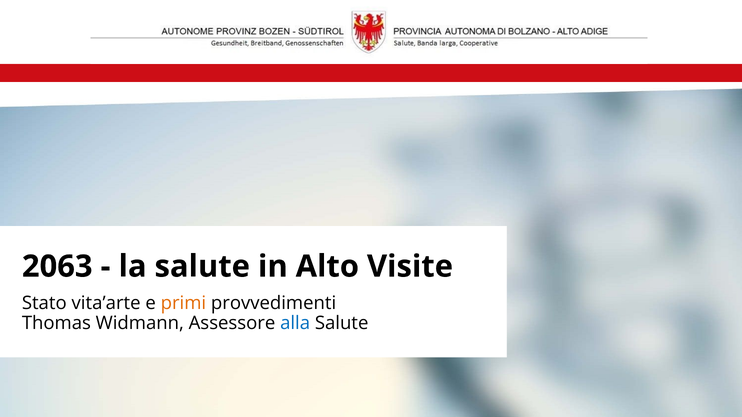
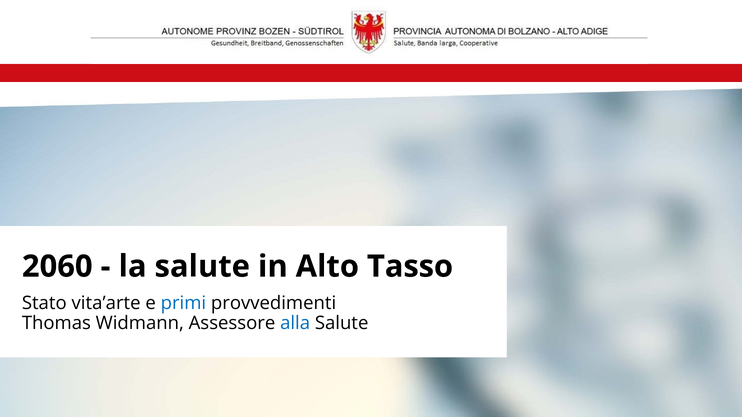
2063: 2063 -> 2060
Visite: Visite -> Tasso
primi colour: orange -> blue
